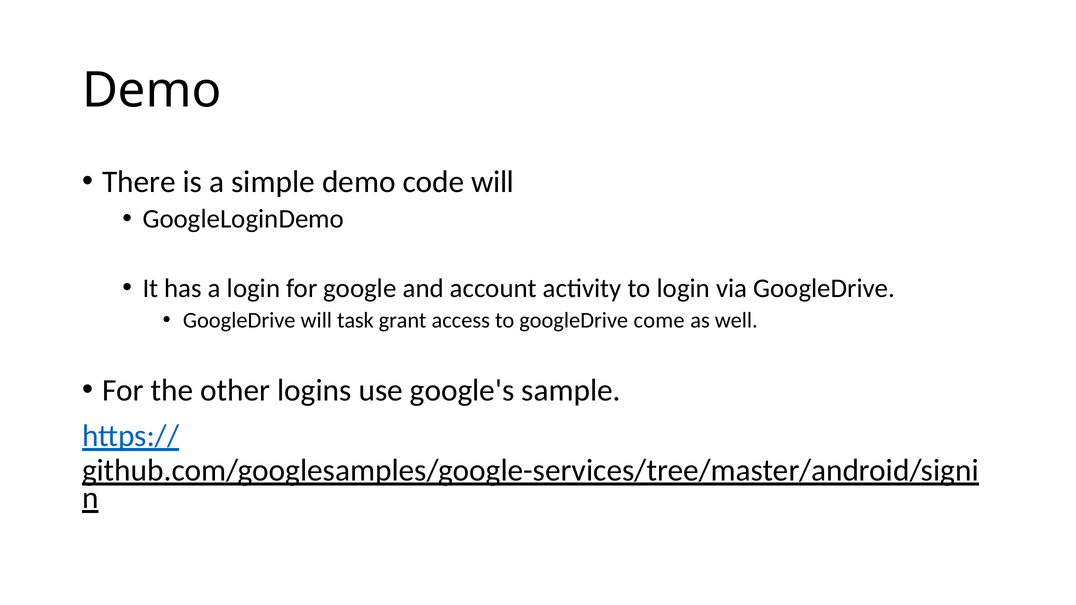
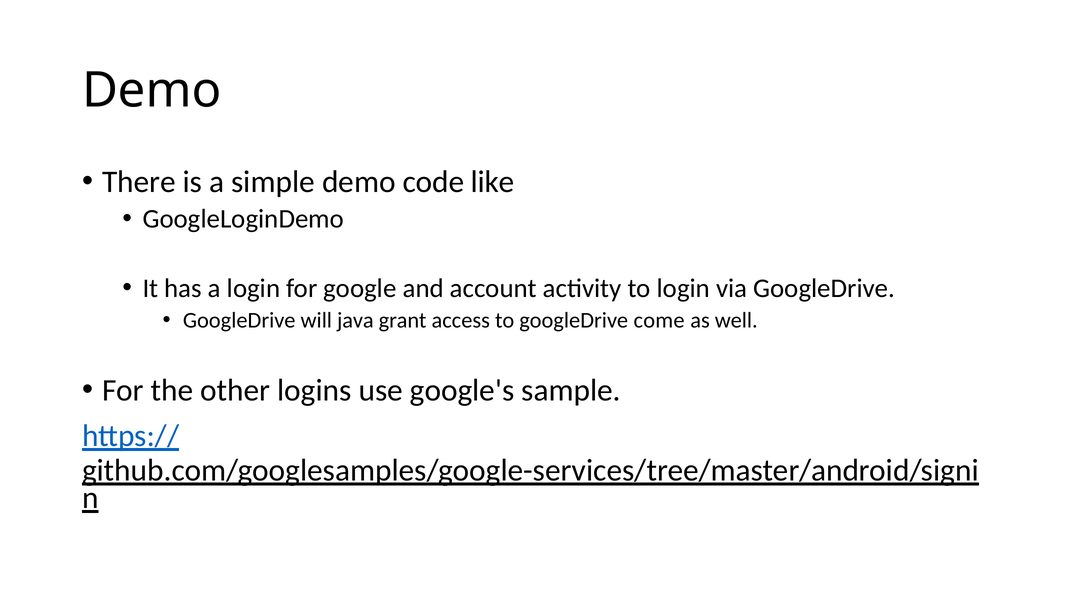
code will: will -> like
task: task -> java
